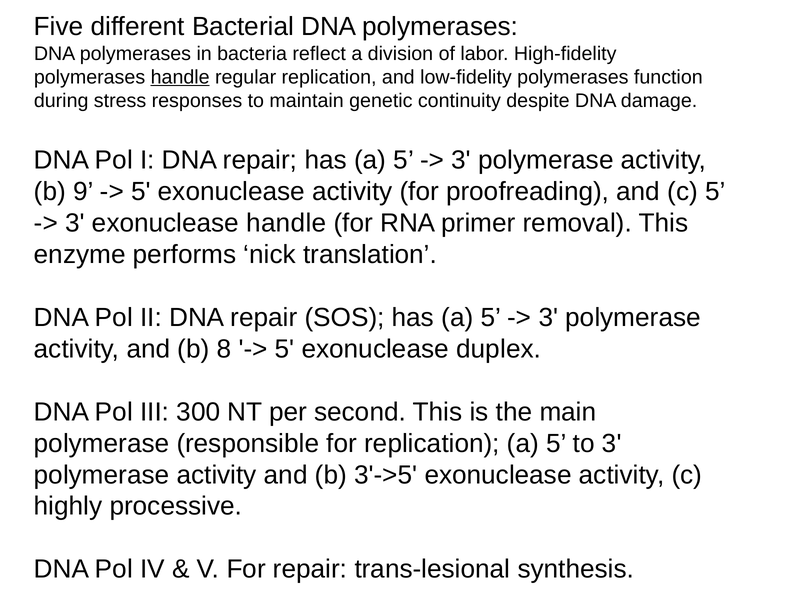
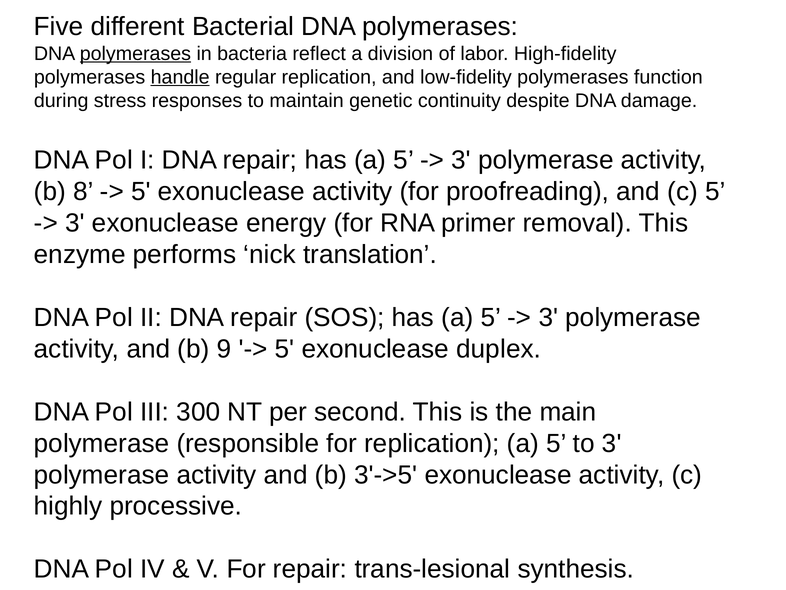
polymerases at (135, 53) underline: none -> present
9: 9 -> 8
exonuclease handle: handle -> energy
8: 8 -> 9
